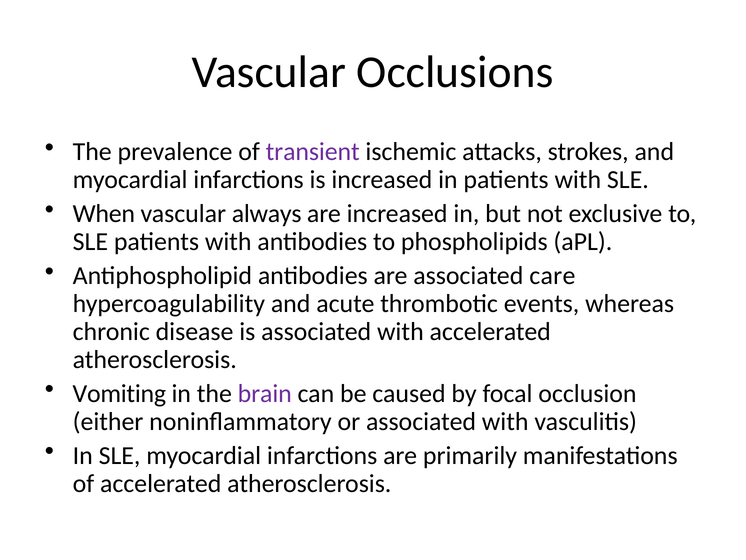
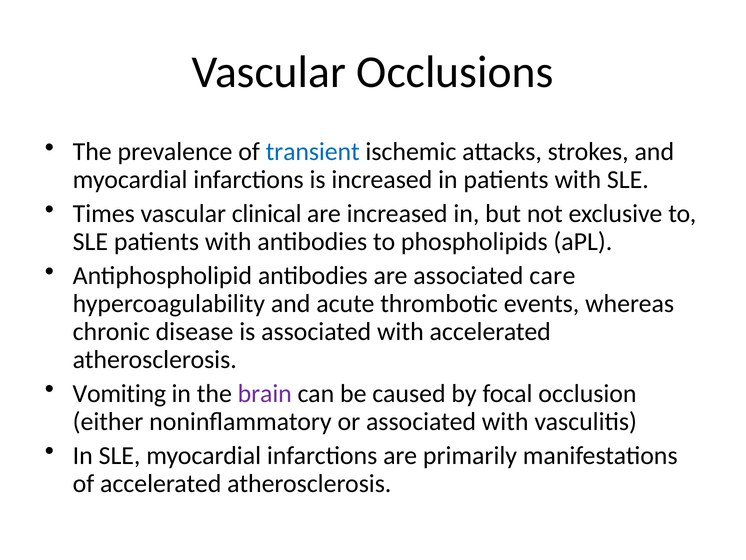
transient colour: purple -> blue
When: When -> Times
always: always -> clinical
